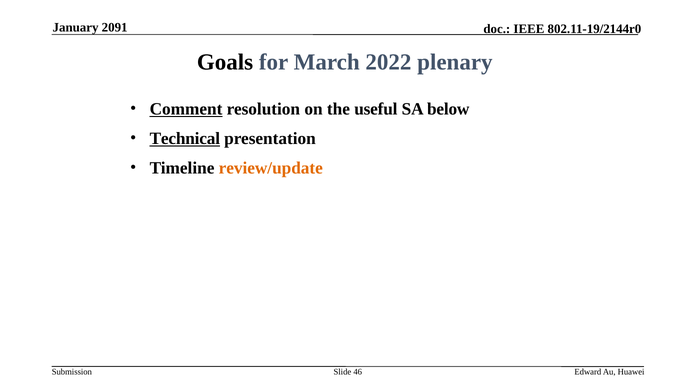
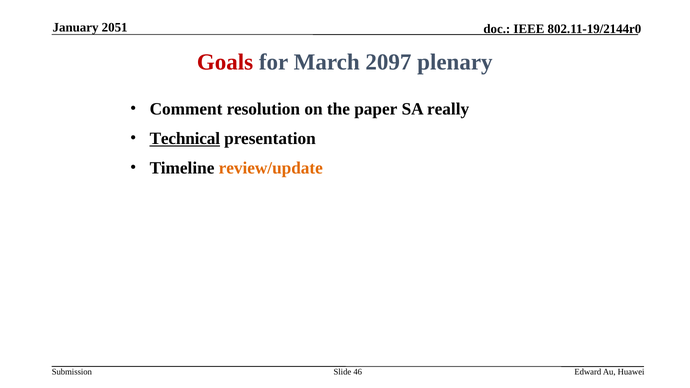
2091: 2091 -> 2051
Goals colour: black -> red
2022: 2022 -> 2097
Comment underline: present -> none
useful: useful -> paper
below: below -> really
